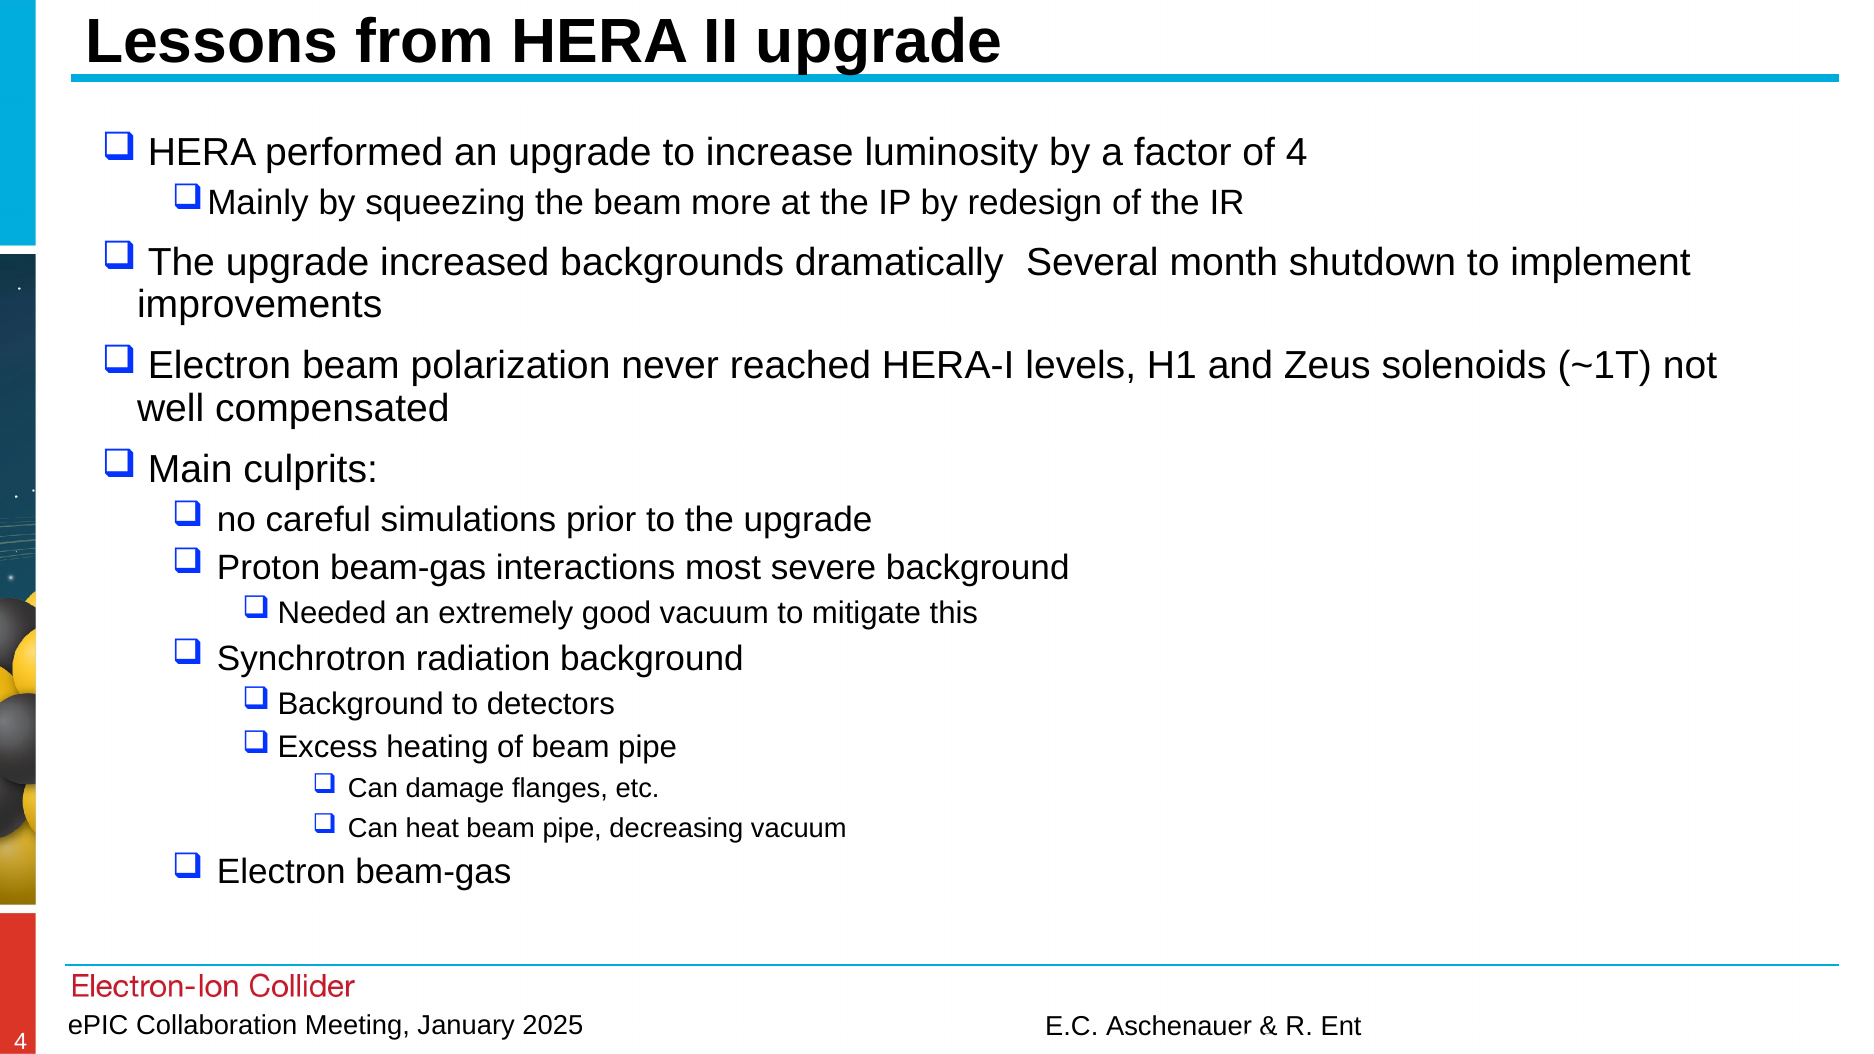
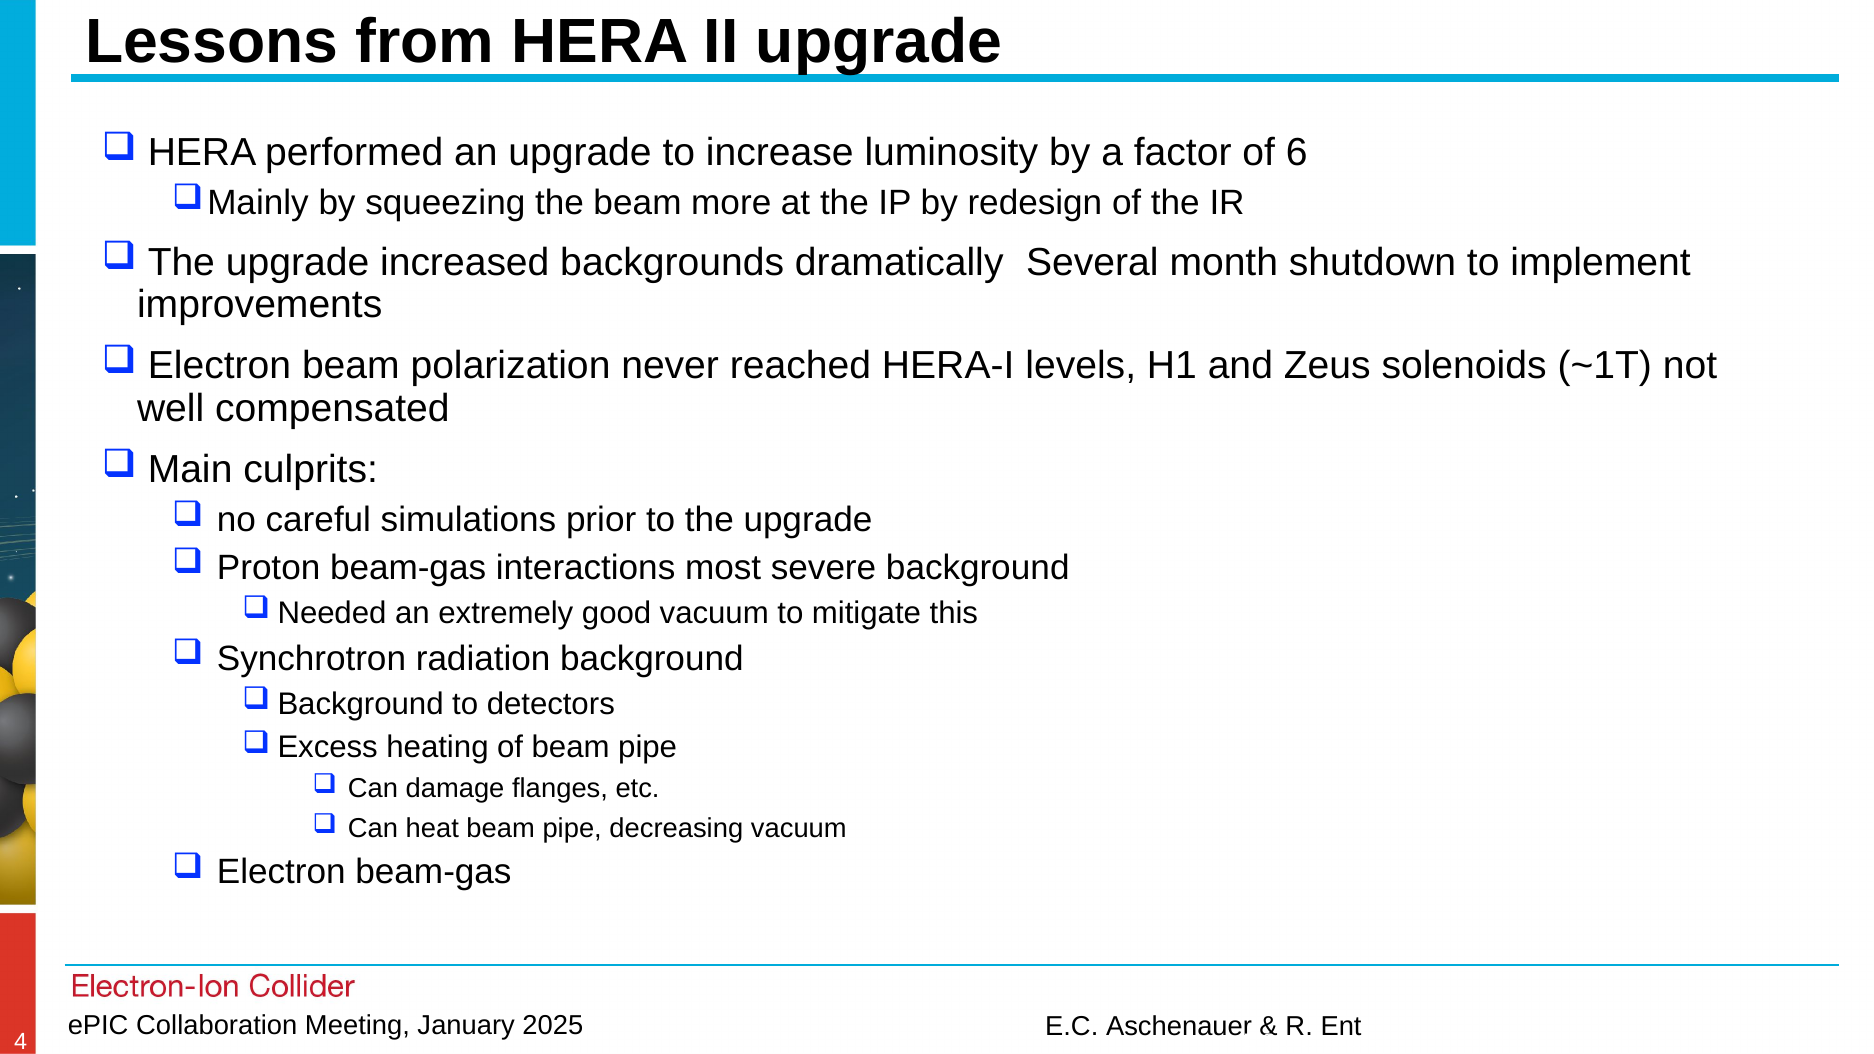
of 4: 4 -> 6
